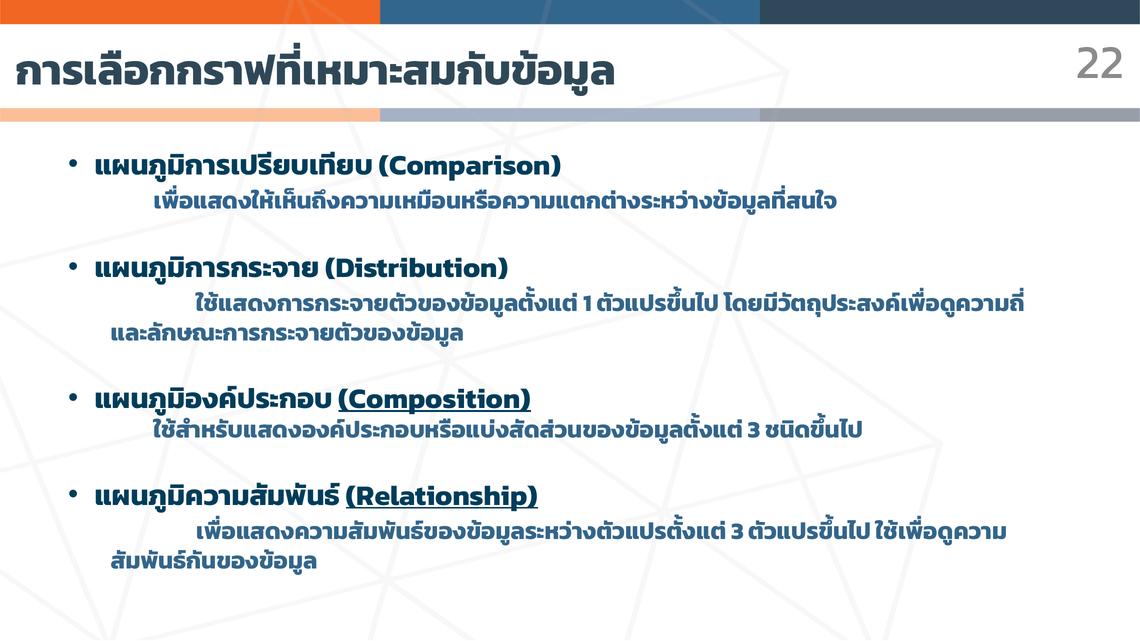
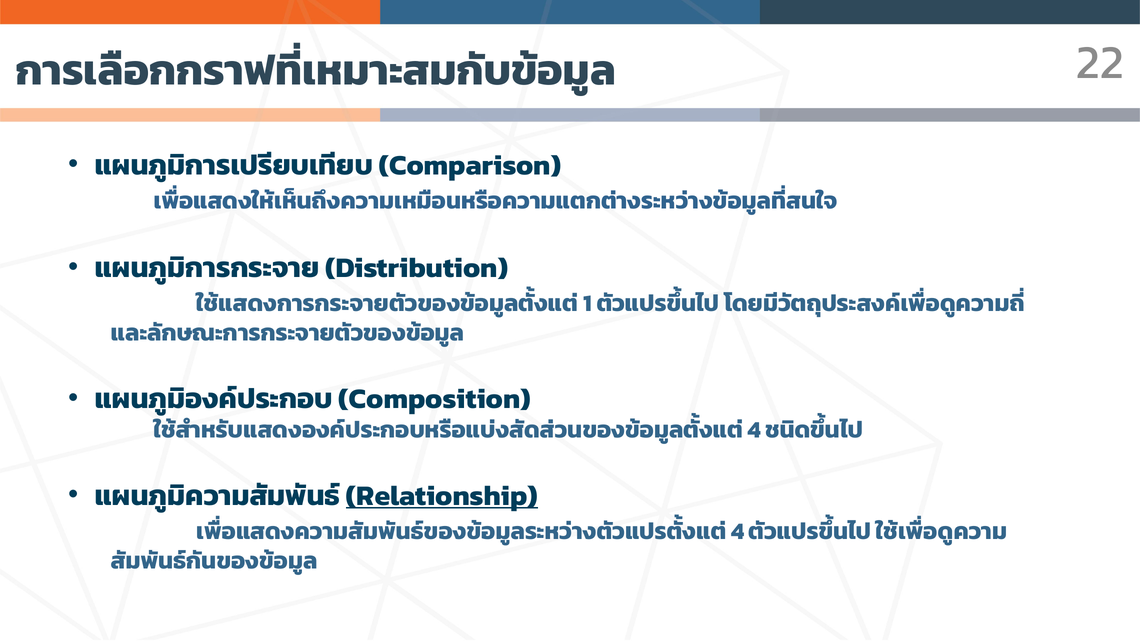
Composition underline: present -> none
3 at (754, 430): 3 -> 4
3 at (738, 532): 3 -> 4
